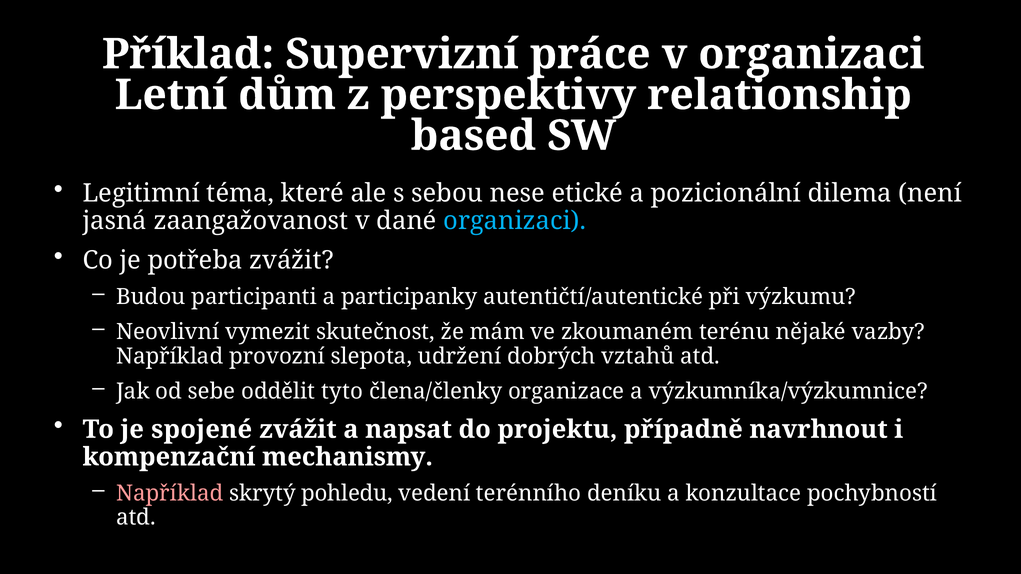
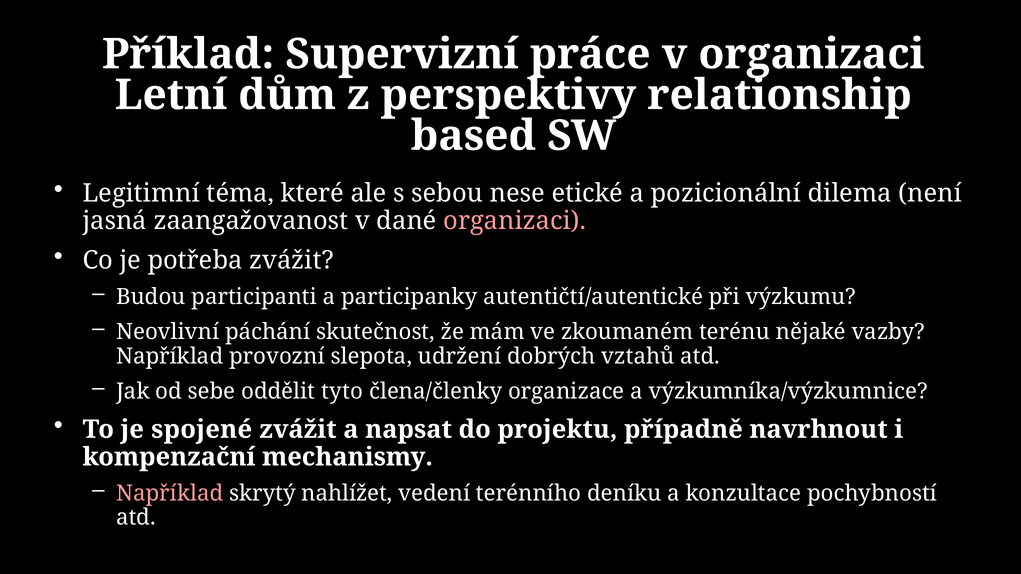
organizaci at (515, 221) colour: light blue -> pink
vymezit: vymezit -> páchání
pohledu: pohledu -> nahlížet
